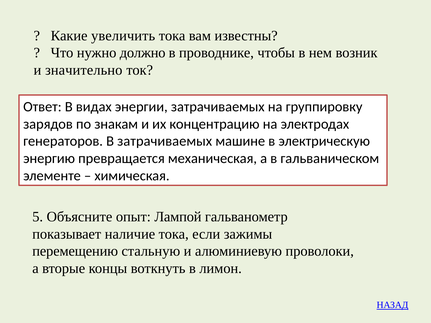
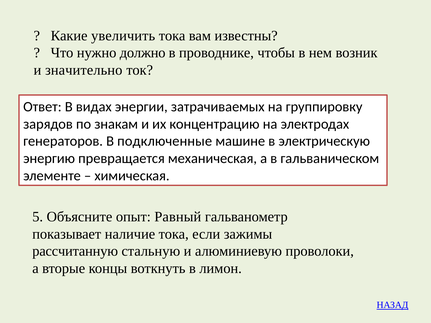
В затрачиваемых: затрачиваемых -> подключенные
Лампой: Лампой -> Равный
перемещению: перемещению -> рассчитанную
